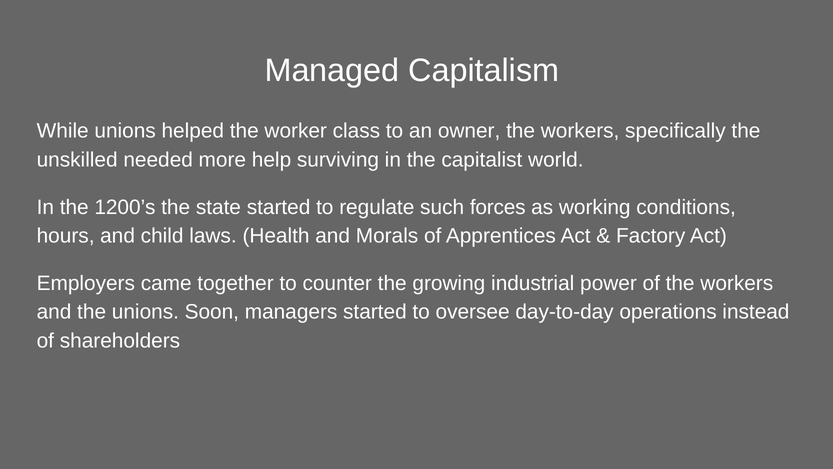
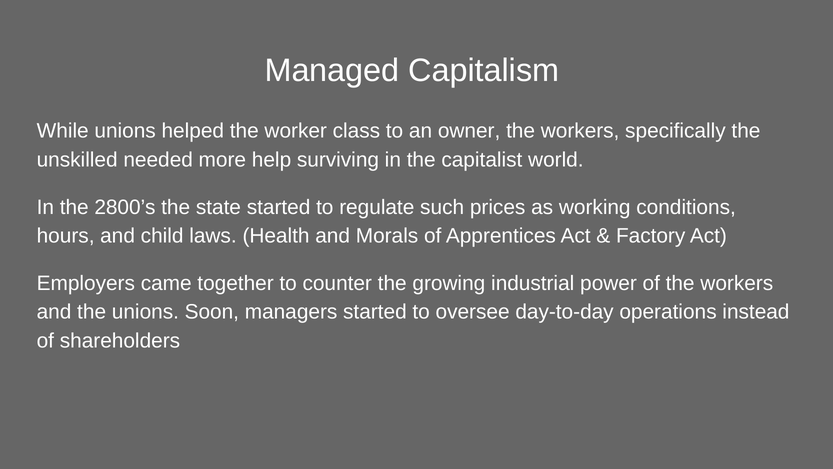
1200’s: 1200’s -> 2800’s
forces: forces -> prices
